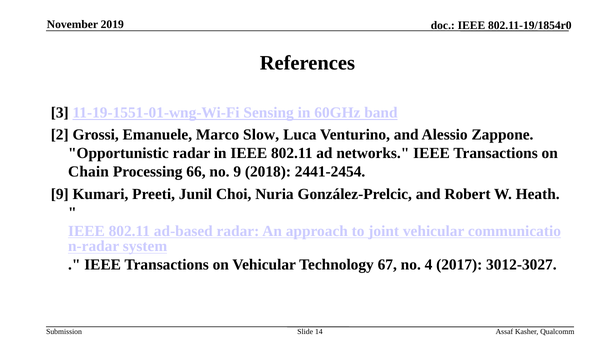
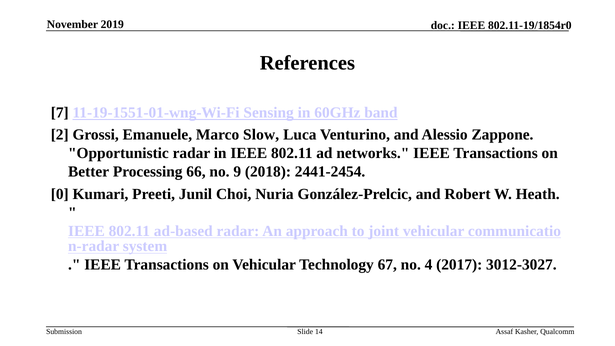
3: 3 -> 7
Chain: Chain -> Better
9 at (60, 194): 9 -> 0
